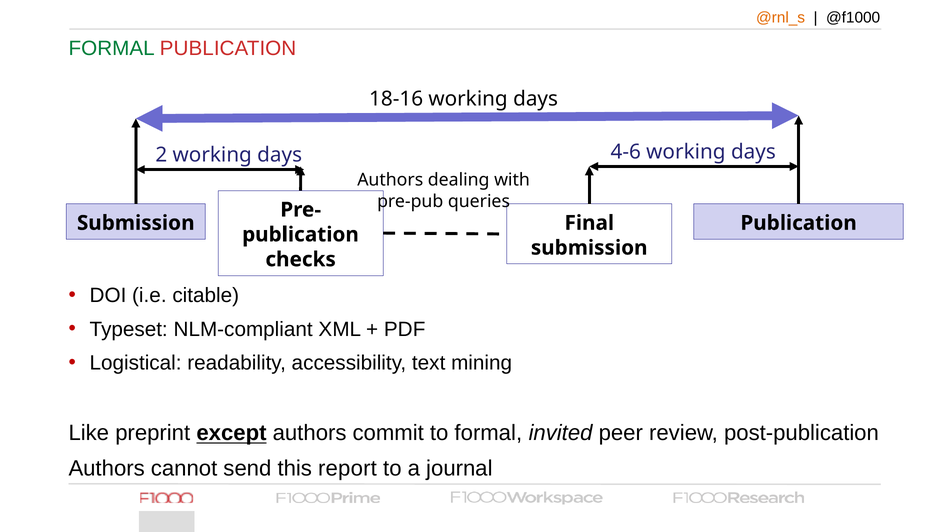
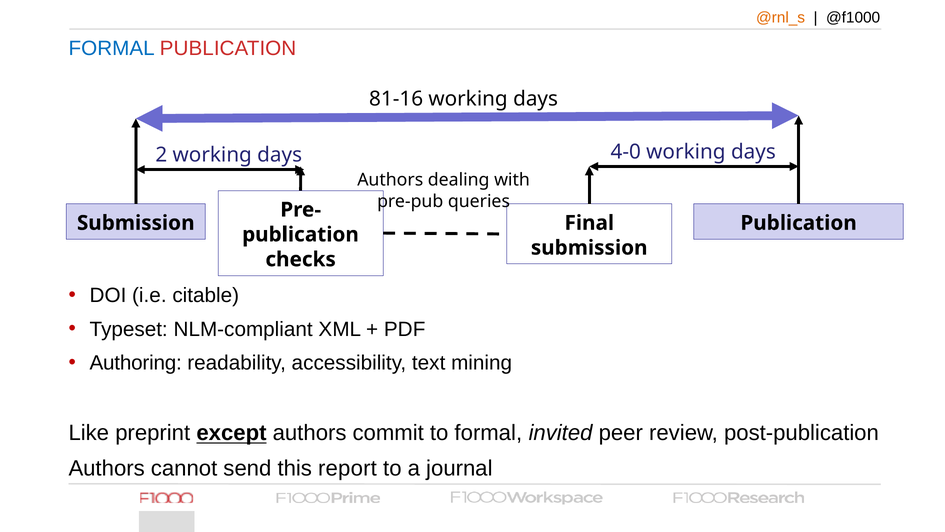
FORMAL at (112, 48) colour: green -> blue
18-16: 18-16 -> 81-16
4-6: 4-6 -> 4-0
Logistical: Logistical -> Authoring
